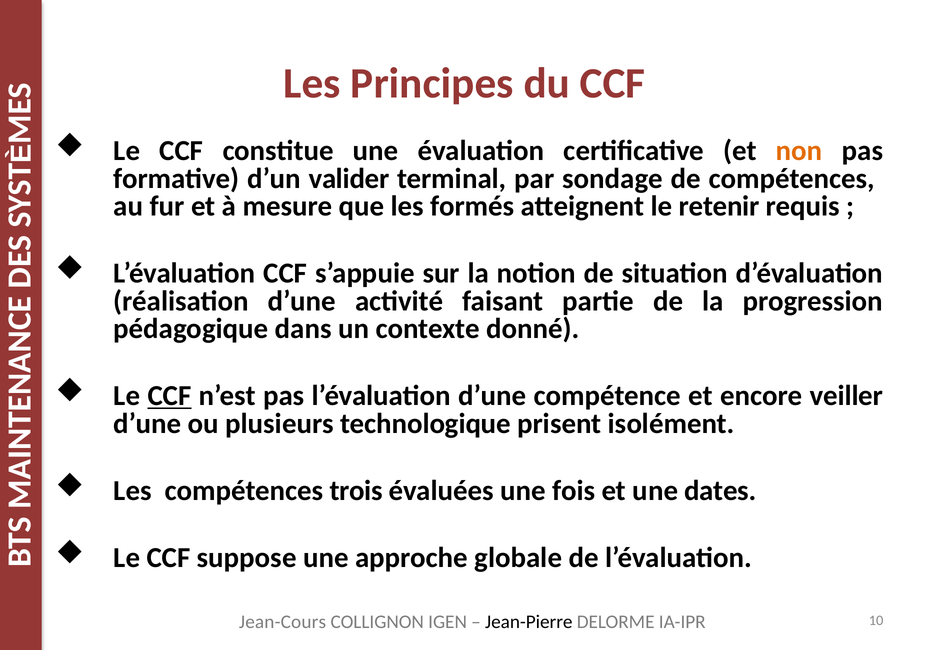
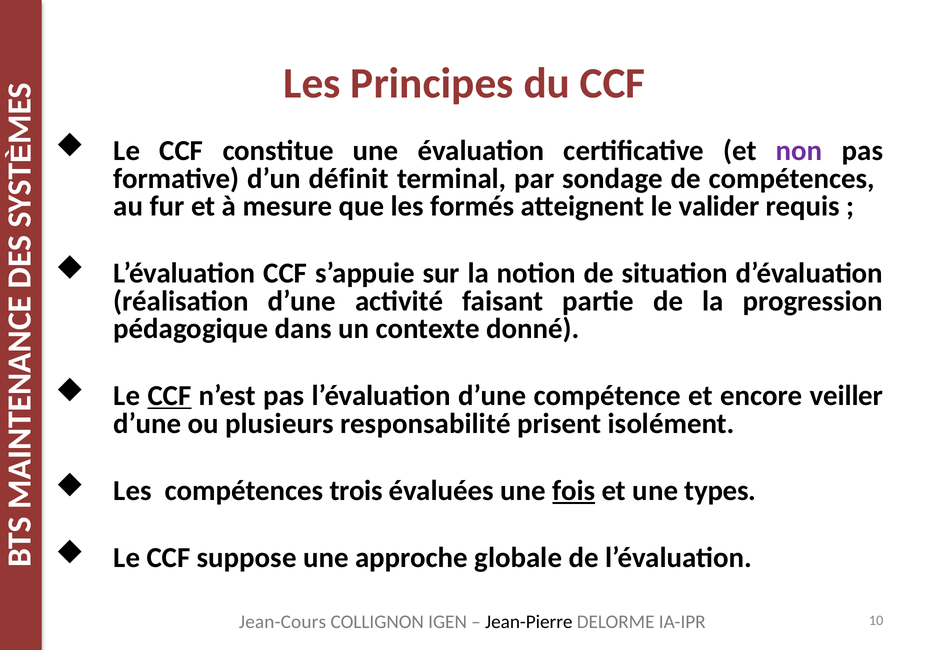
non colour: orange -> purple
valider: valider -> définit
retenir: retenir -> valider
technologique: technologique -> responsabilité
fois underline: none -> present
dates: dates -> types
